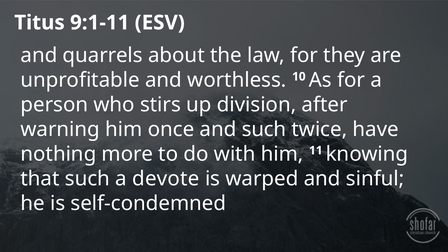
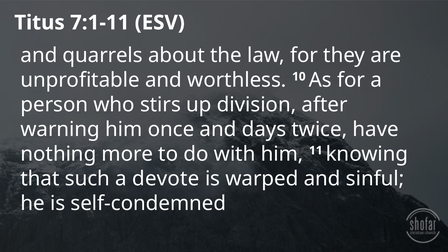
9:1-11: 9:1-11 -> 7:1-11
and such: such -> days
